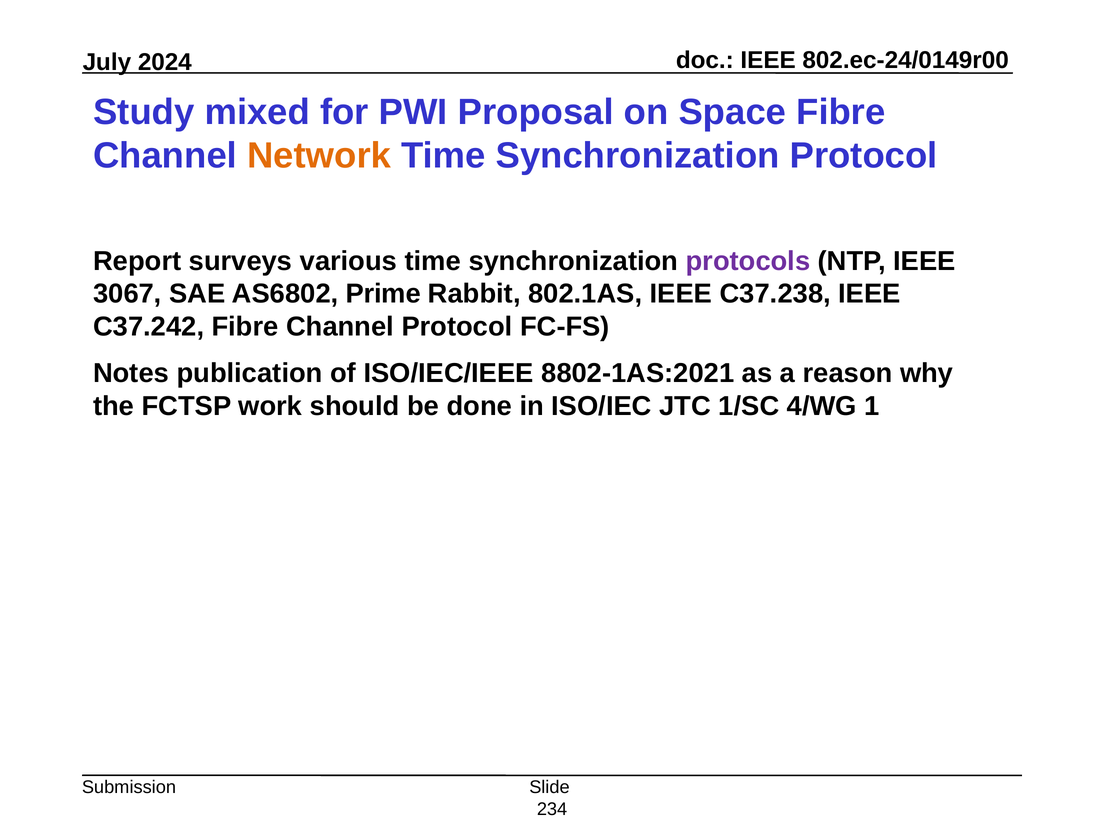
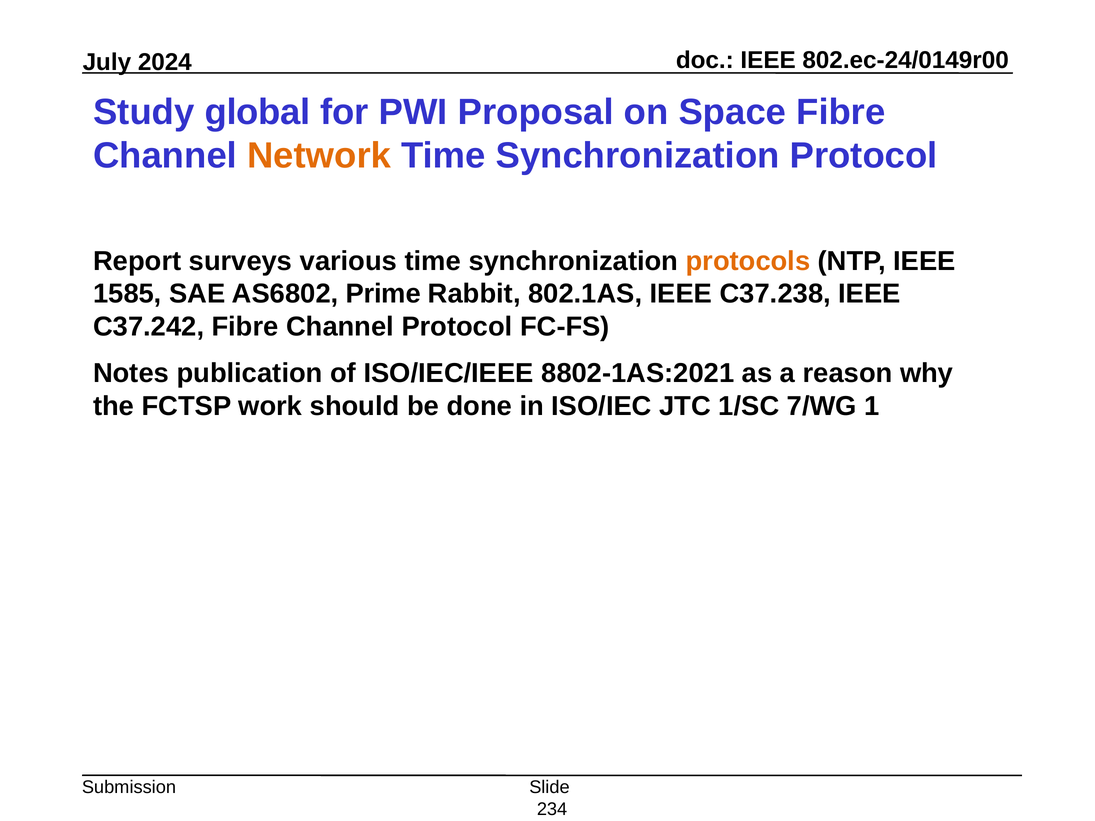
mixed: mixed -> global
protocols colour: purple -> orange
3067: 3067 -> 1585
4/WG: 4/WG -> 7/WG
